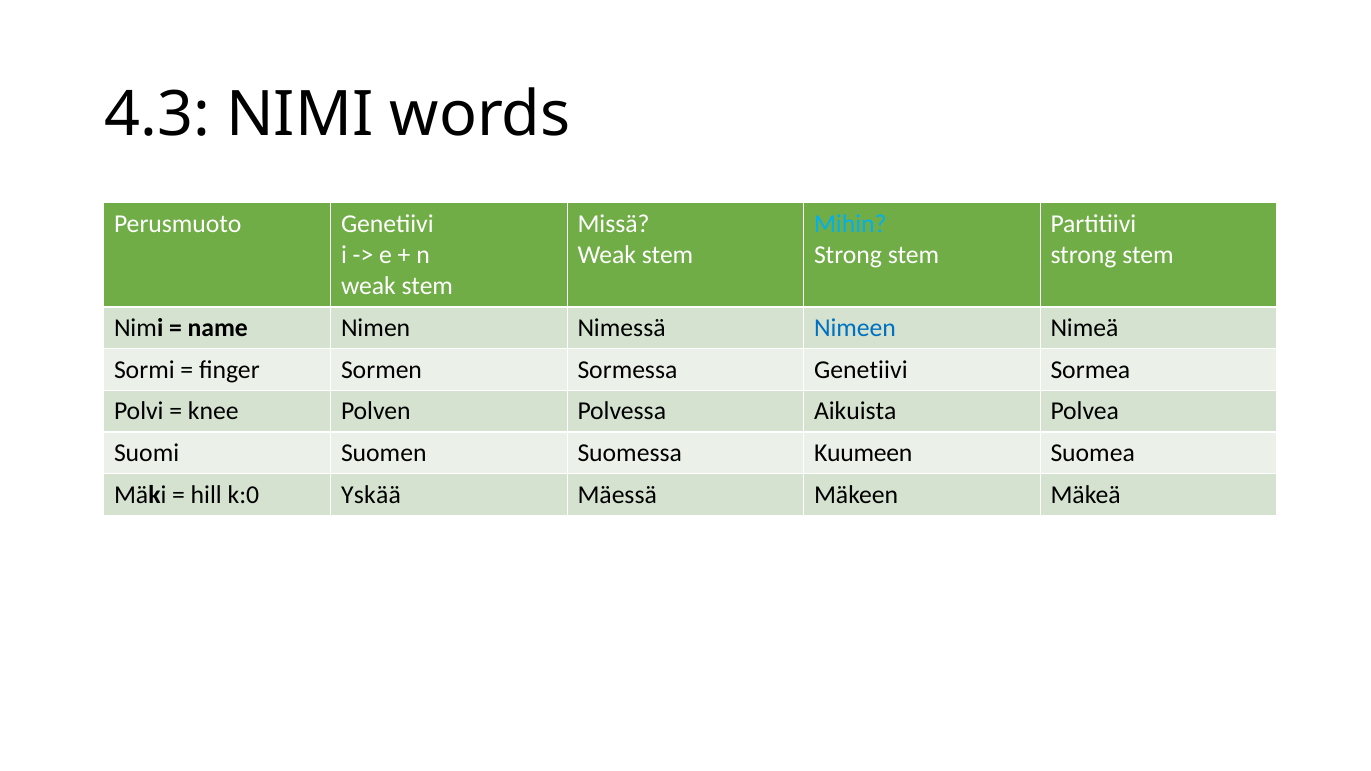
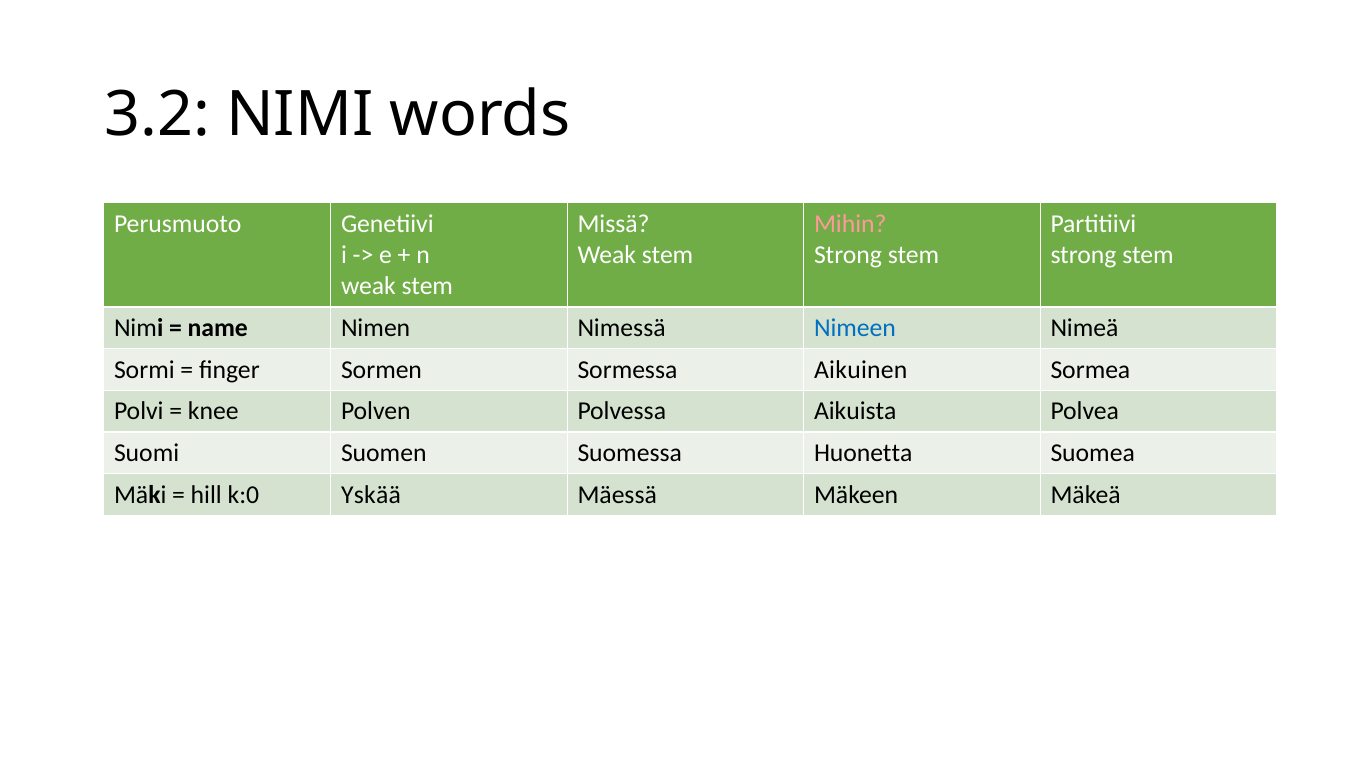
4.3: 4.3 -> 3.2
Mihin colour: light blue -> pink
Sormessa Genetiivi: Genetiivi -> Aikuinen
Kuumeen: Kuumeen -> Huonetta
